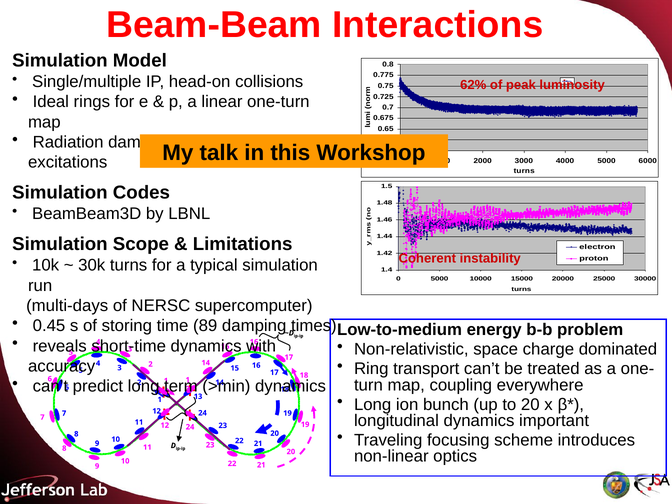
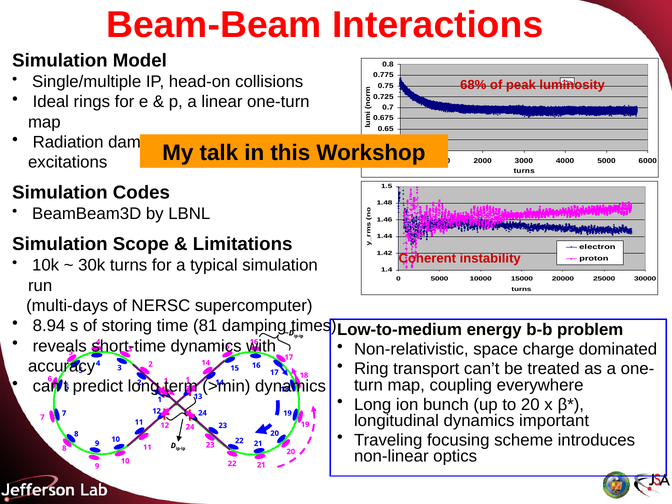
62%: 62% -> 68%
0.45: 0.45 -> 8.94
89: 89 -> 81
